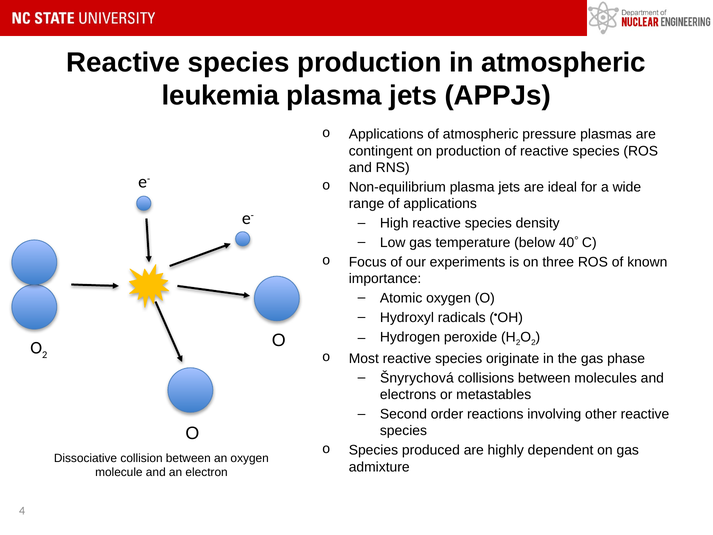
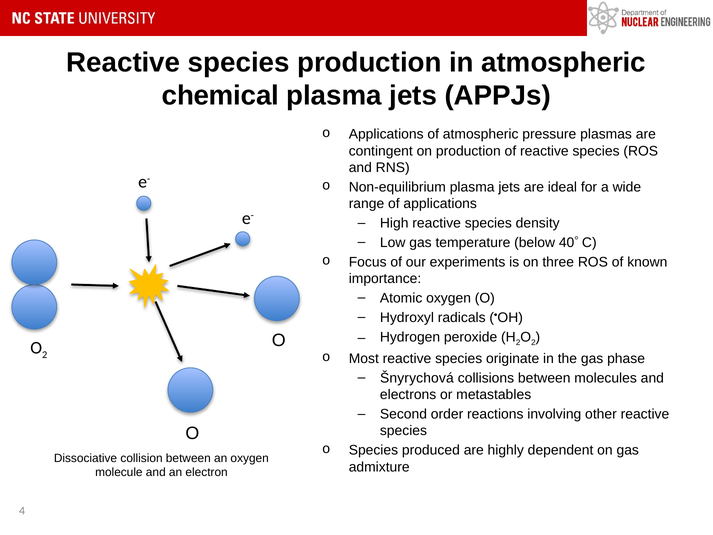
leukemia: leukemia -> chemical
